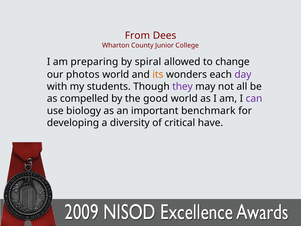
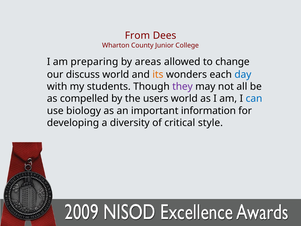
spiral: spiral -> areas
photos: photos -> discuss
day colour: purple -> blue
good: good -> users
can colour: purple -> blue
benchmark: benchmark -> information
have: have -> style
